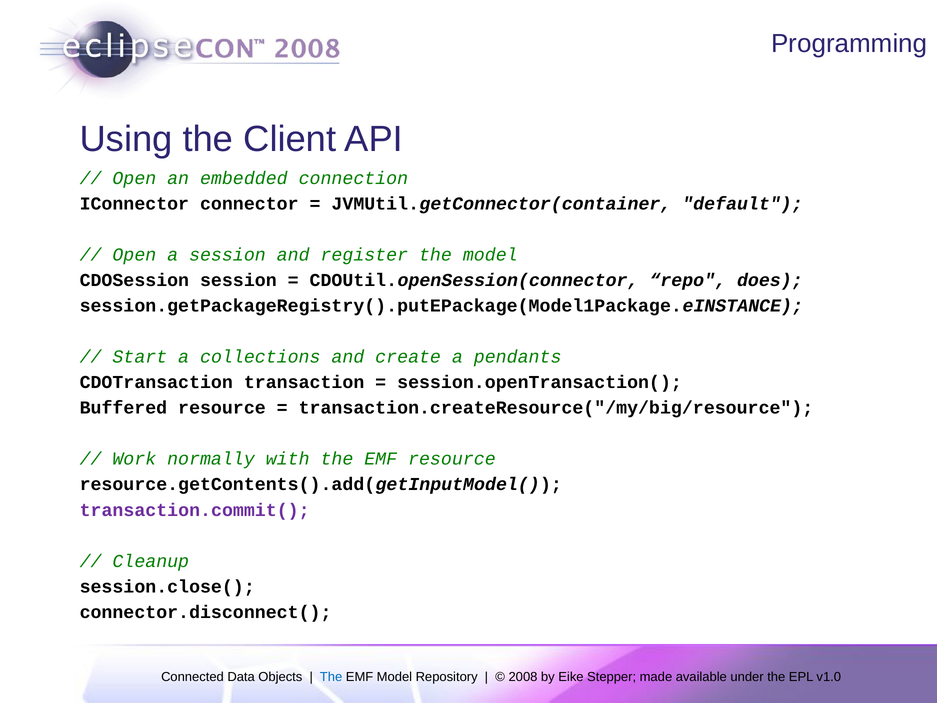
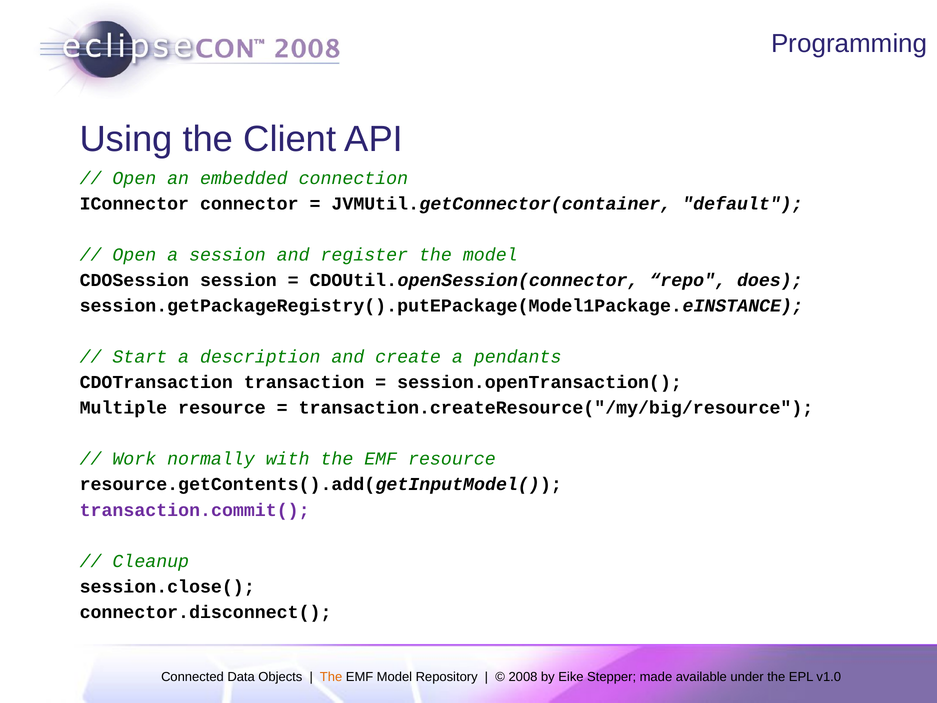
collections: collections -> description
Buffered: Buffered -> Multiple
The at (331, 677) colour: blue -> orange
